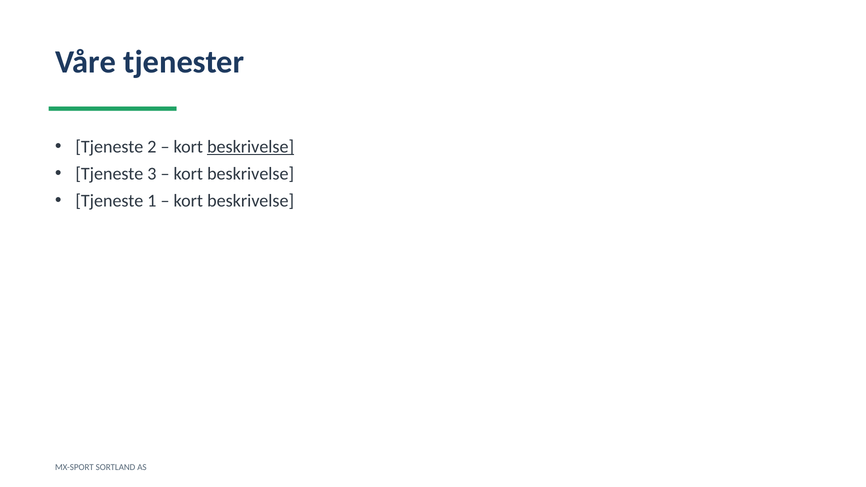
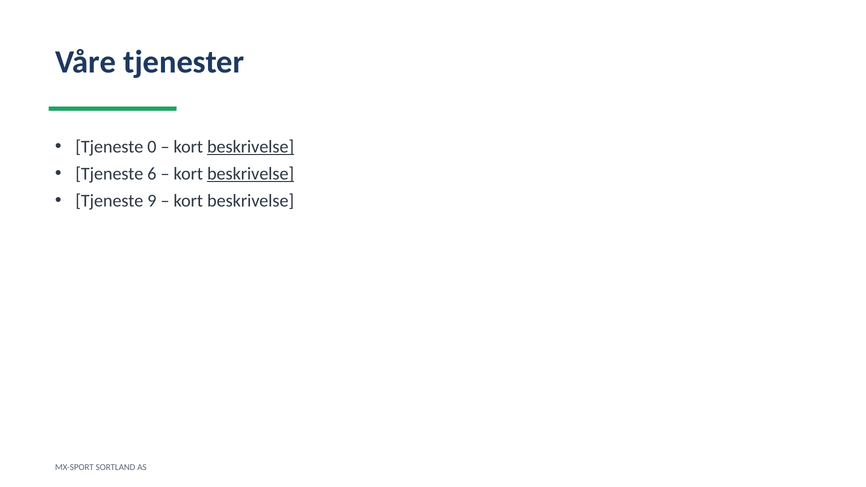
2: 2 -> 0
3: 3 -> 6
beskrivelse at (251, 174) underline: none -> present
1: 1 -> 9
